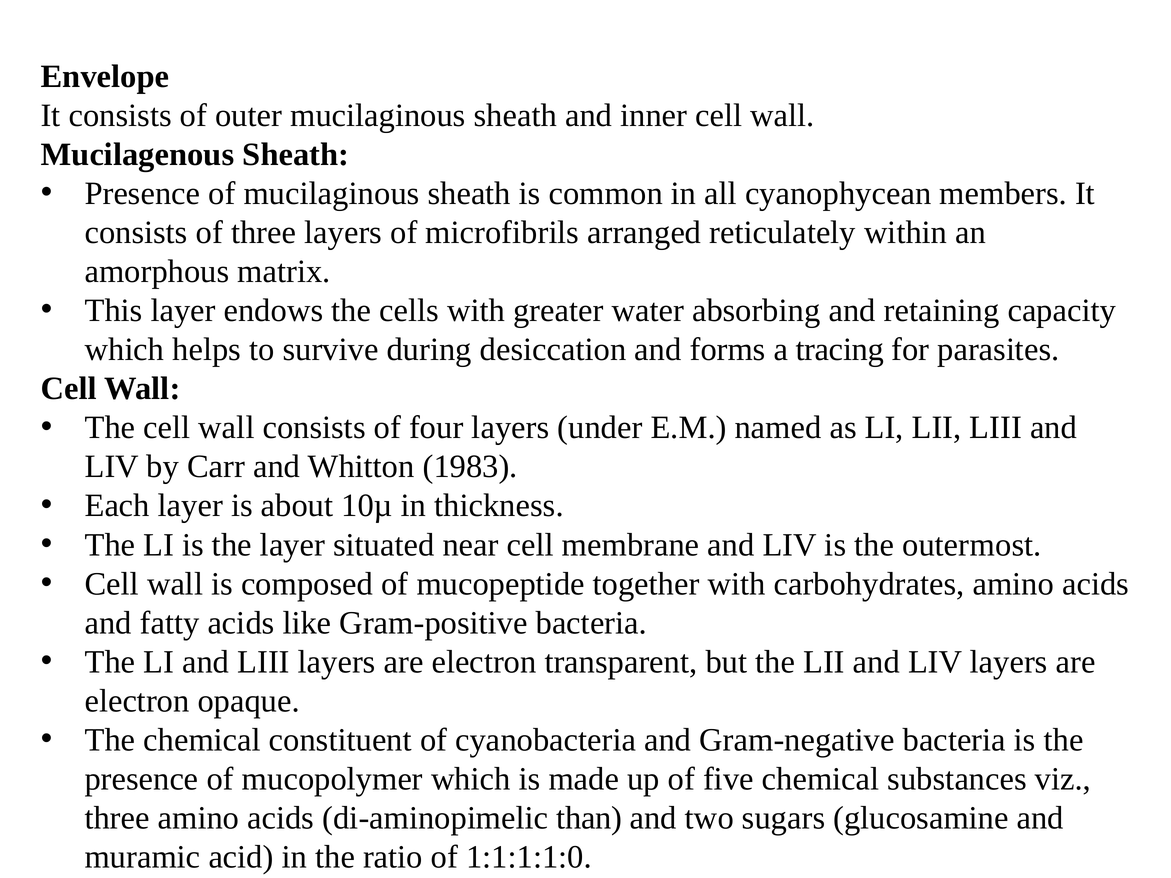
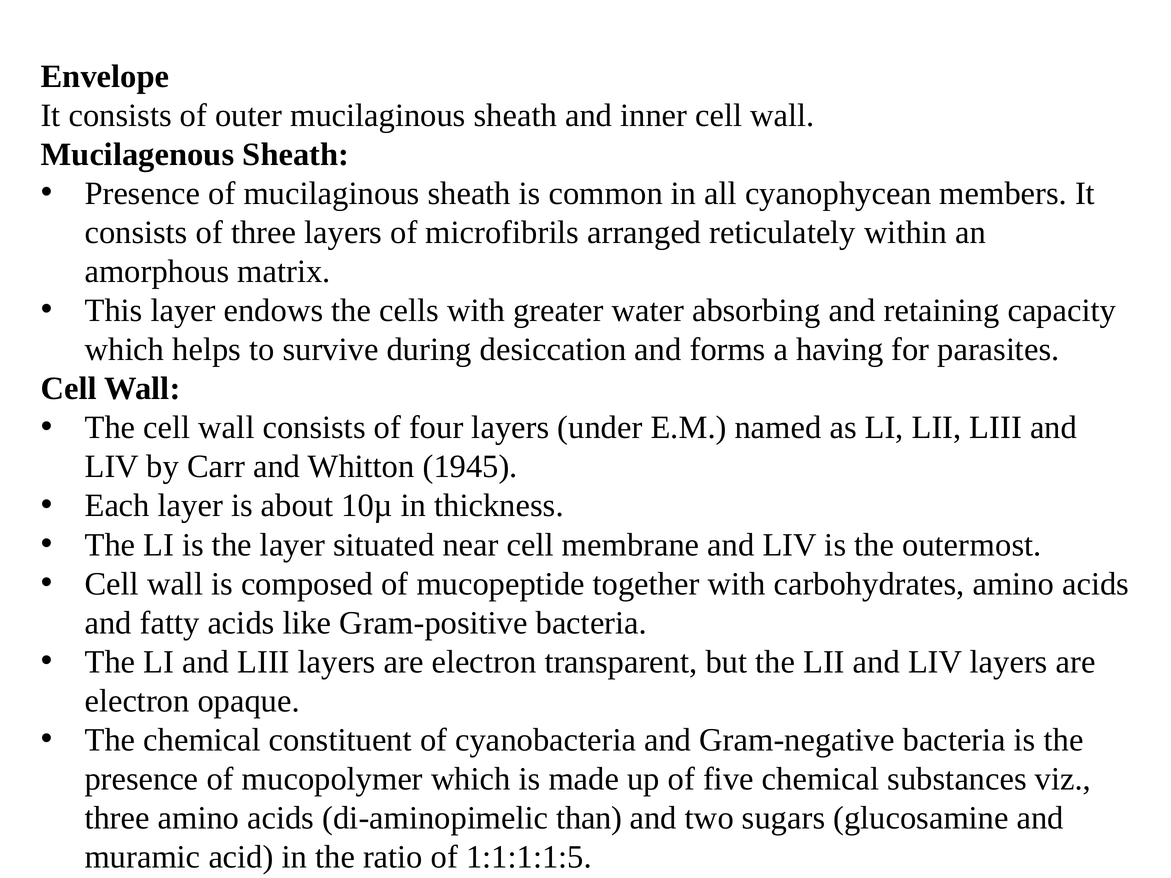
tracing: tracing -> having
1983: 1983 -> 1945
1:1:1:1:0: 1:1:1:1:0 -> 1:1:1:1:5
